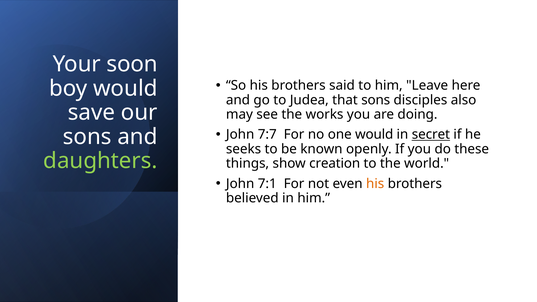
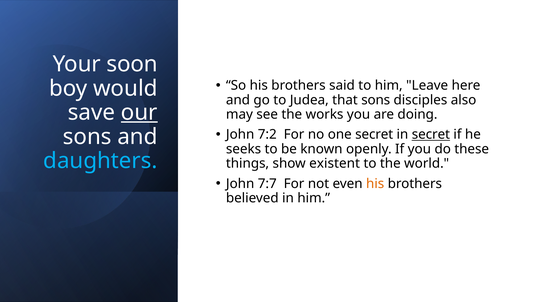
our underline: none -> present
7:7: 7:7 -> 7:2
one would: would -> secret
daughters colour: light green -> light blue
creation: creation -> existent
7:1: 7:1 -> 7:7
